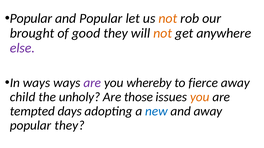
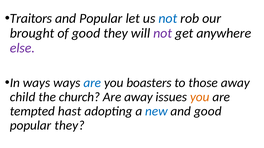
Popular at (31, 18): Popular -> Traitors
not at (168, 18) colour: orange -> blue
not at (163, 33) colour: orange -> purple
are at (92, 83) colour: purple -> blue
whereby: whereby -> boasters
fierce: fierce -> those
unholy: unholy -> church
Are those: those -> away
days: days -> hast
and away: away -> good
